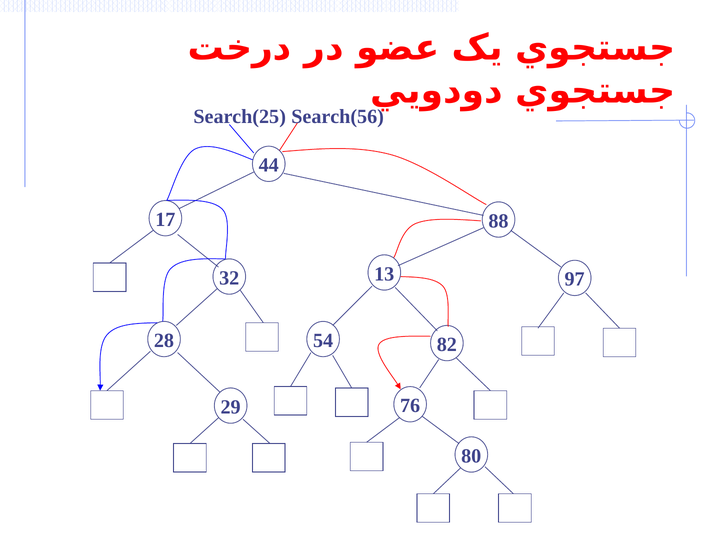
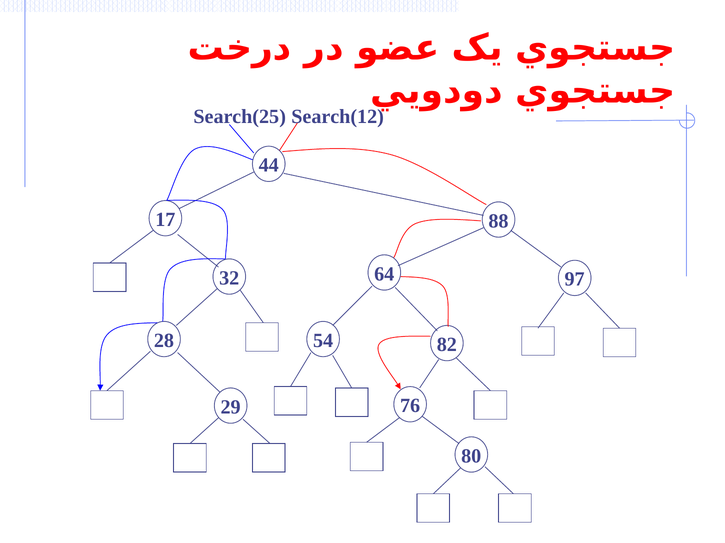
Search(56: Search(56 -> Search(12
13: 13 -> 64
